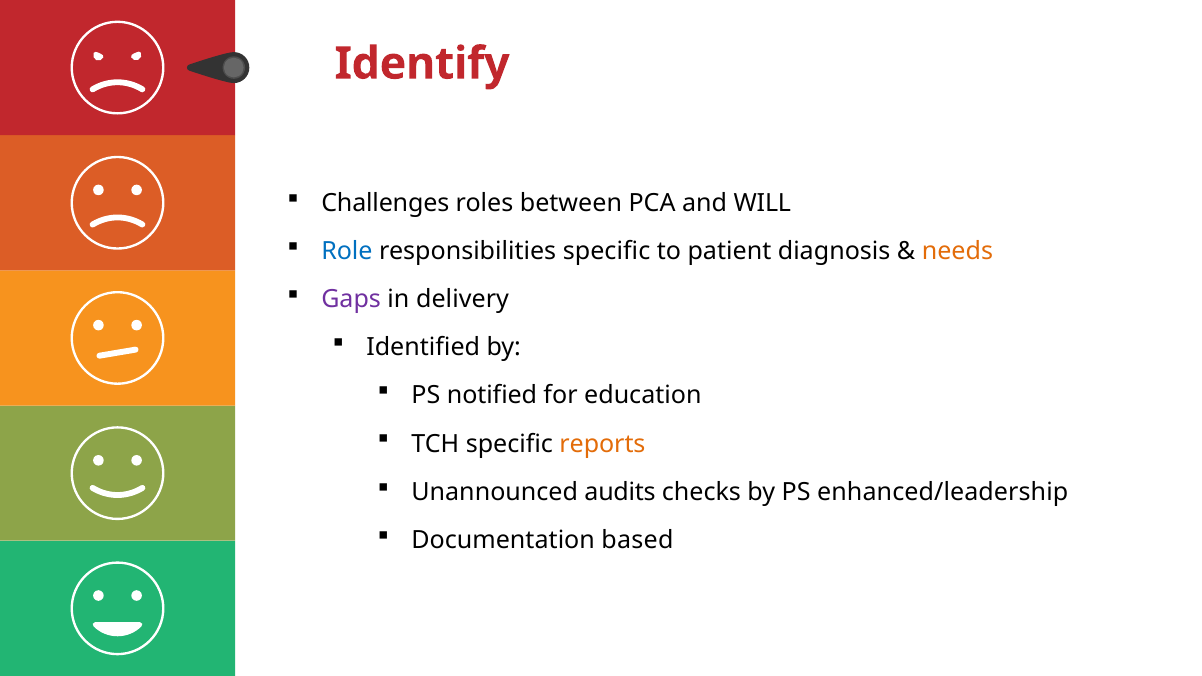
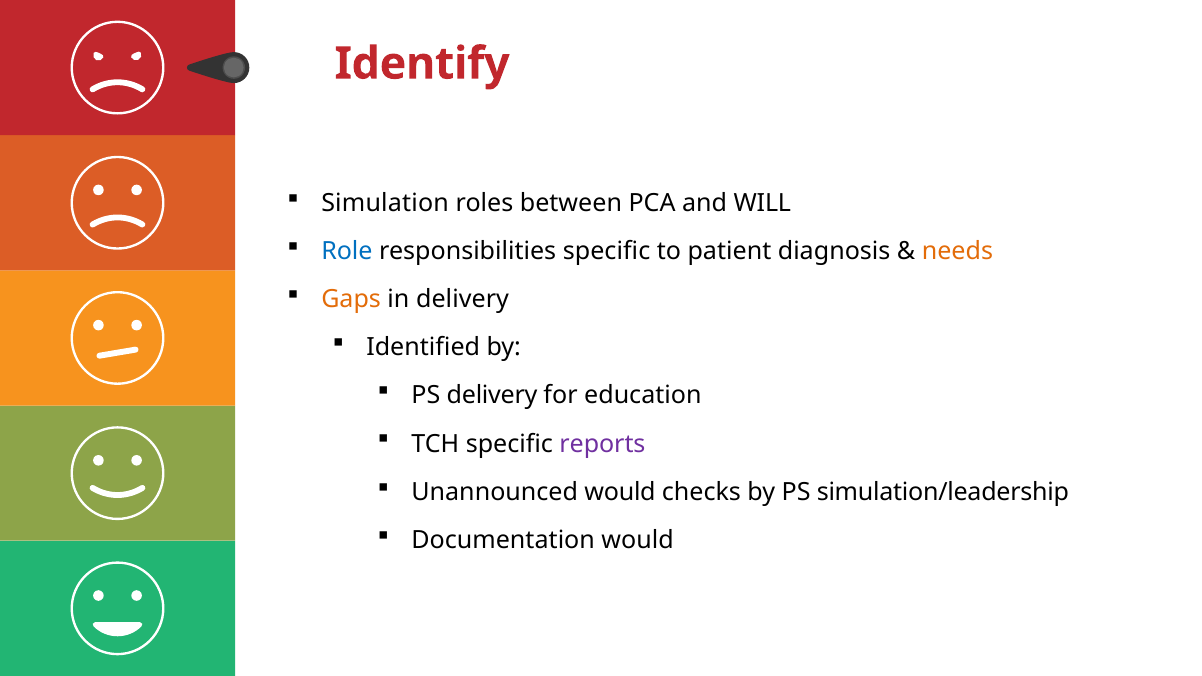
Challenges: Challenges -> Simulation
Gaps colour: purple -> orange
PS notified: notified -> delivery
reports colour: orange -> purple
Unannounced audits: audits -> would
enhanced/leadership: enhanced/leadership -> simulation/leadership
Documentation based: based -> would
